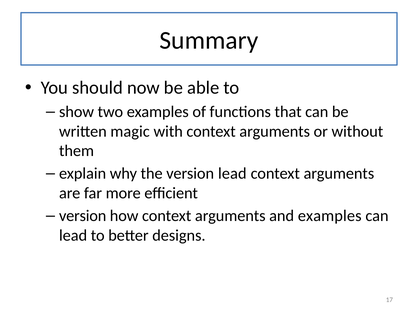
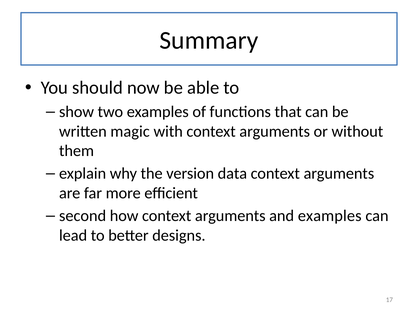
version lead: lead -> data
version at (83, 216): version -> second
